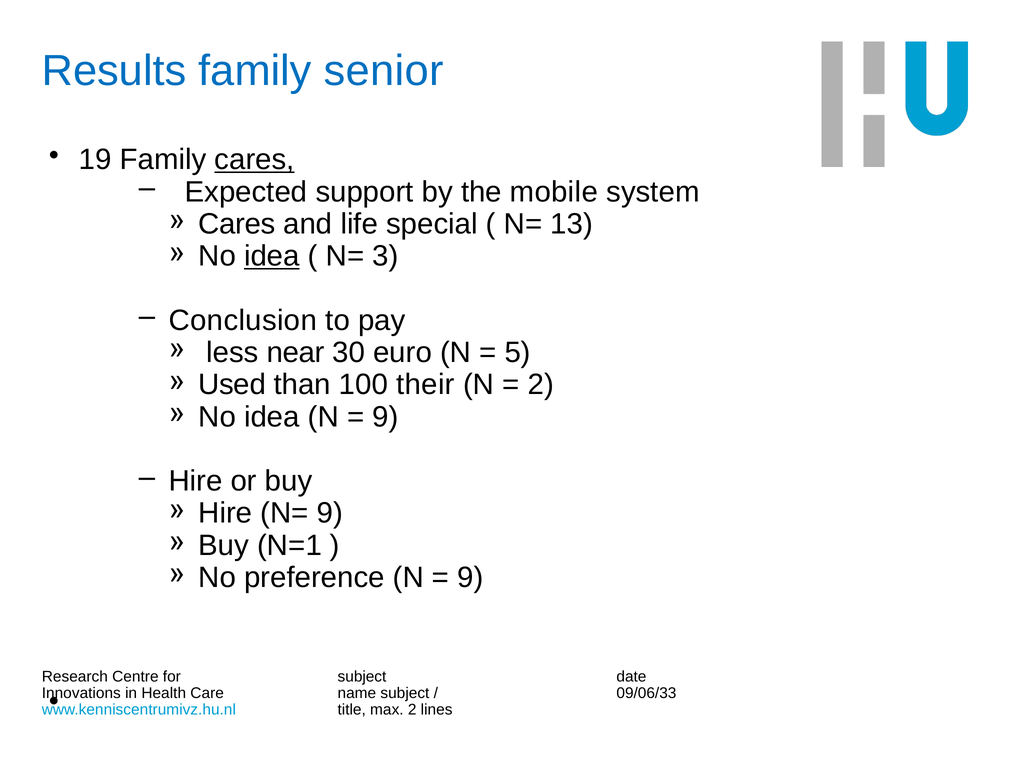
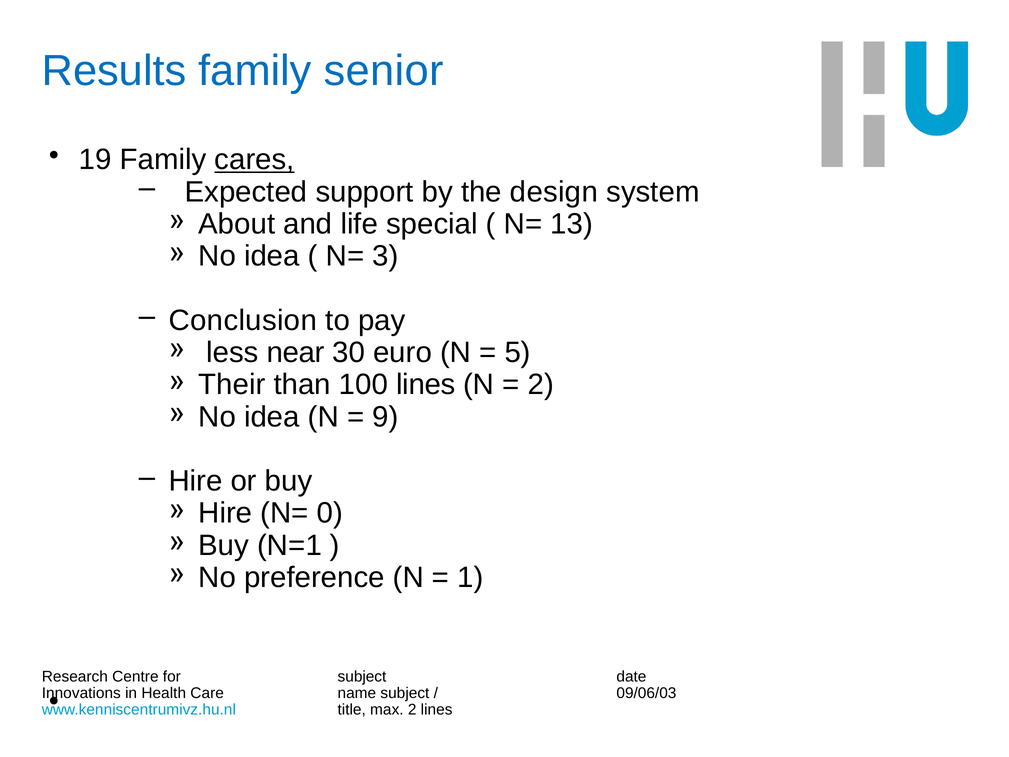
mobile: mobile -> design
Cares at (237, 224): Cares -> About
idea at (272, 256) underline: present -> none
Used: Used -> Their
100 their: their -> lines
N= 9: 9 -> 0
9 at (470, 577): 9 -> 1
09/06/33: 09/06/33 -> 09/06/03
